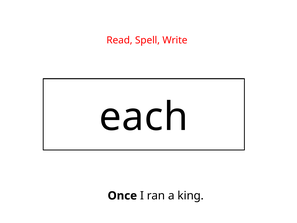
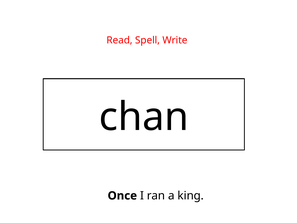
each: each -> chan
